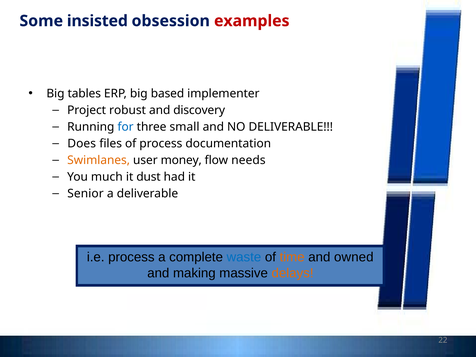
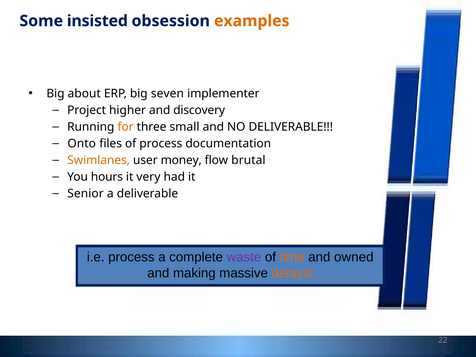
examples colour: red -> orange
tables: tables -> about
based: based -> seven
robust: robust -> higher
for colour: blue -> orange
Does: Does -> Onto
needs: needs -> brutal
much: much -> hours
dust: dust -> very
waste colour: blue -> purple
